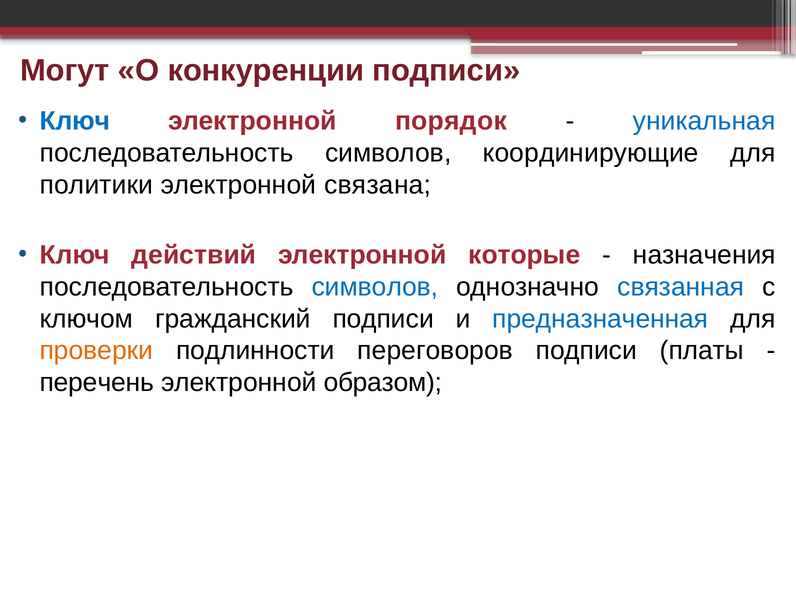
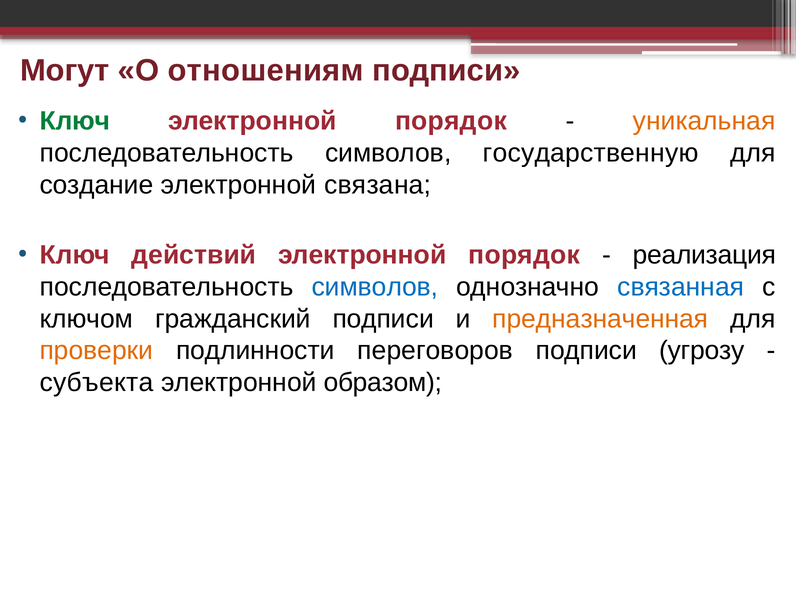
конкуренции: конкуренции -> отношениям
Ключ at (75, 121) colour: blue -> green
уникальная colour: blue -> orange
координирующие: координирующие -> государственную
политики: политики -> создание
которые at (524, 255): которые -> порядок
назначения: назначения -> реализация
предназначенная colour: blue -> orange
платы: платы -> угрозу
перечень: перечень -> субъекта
